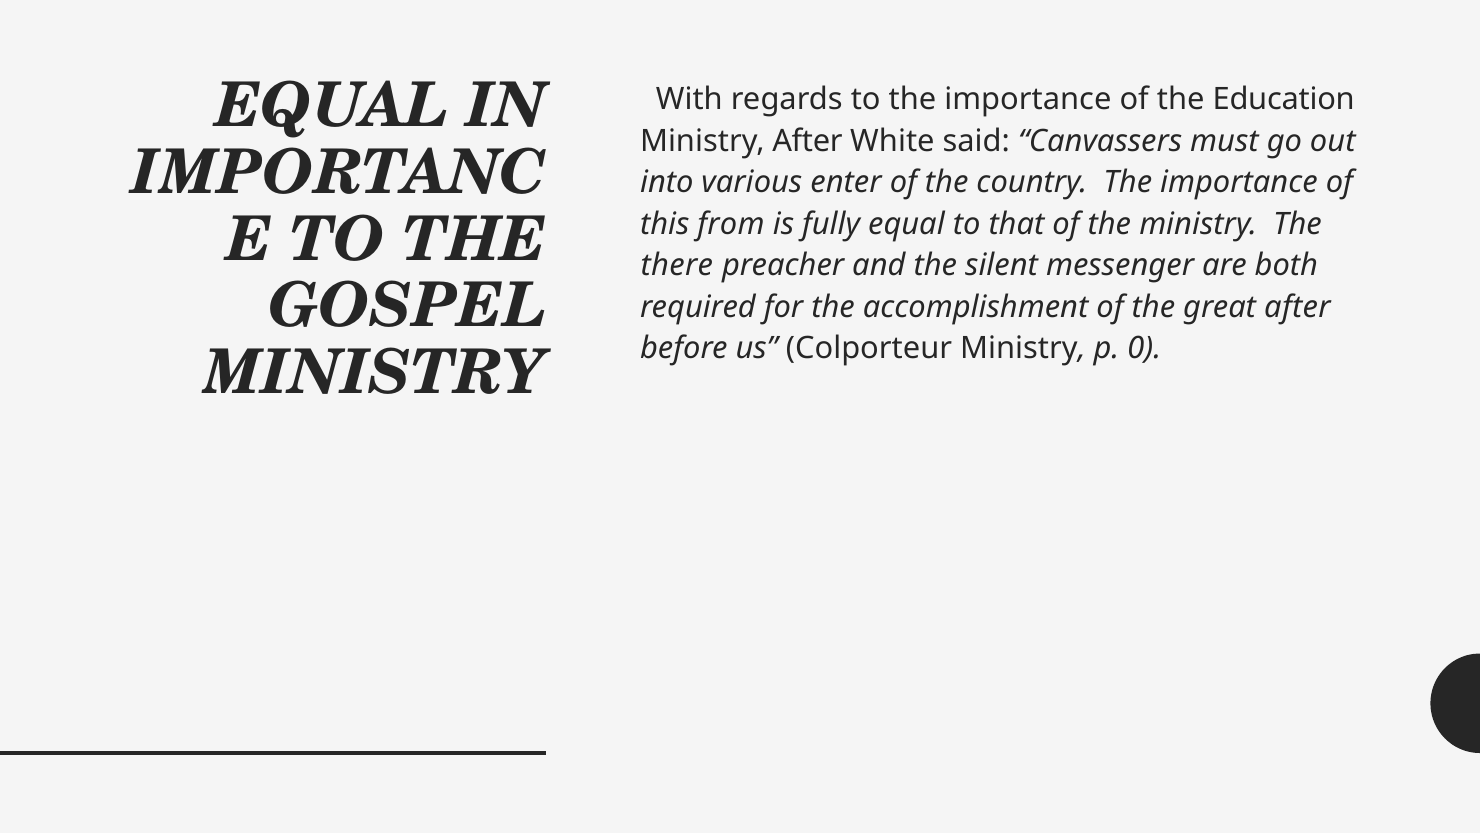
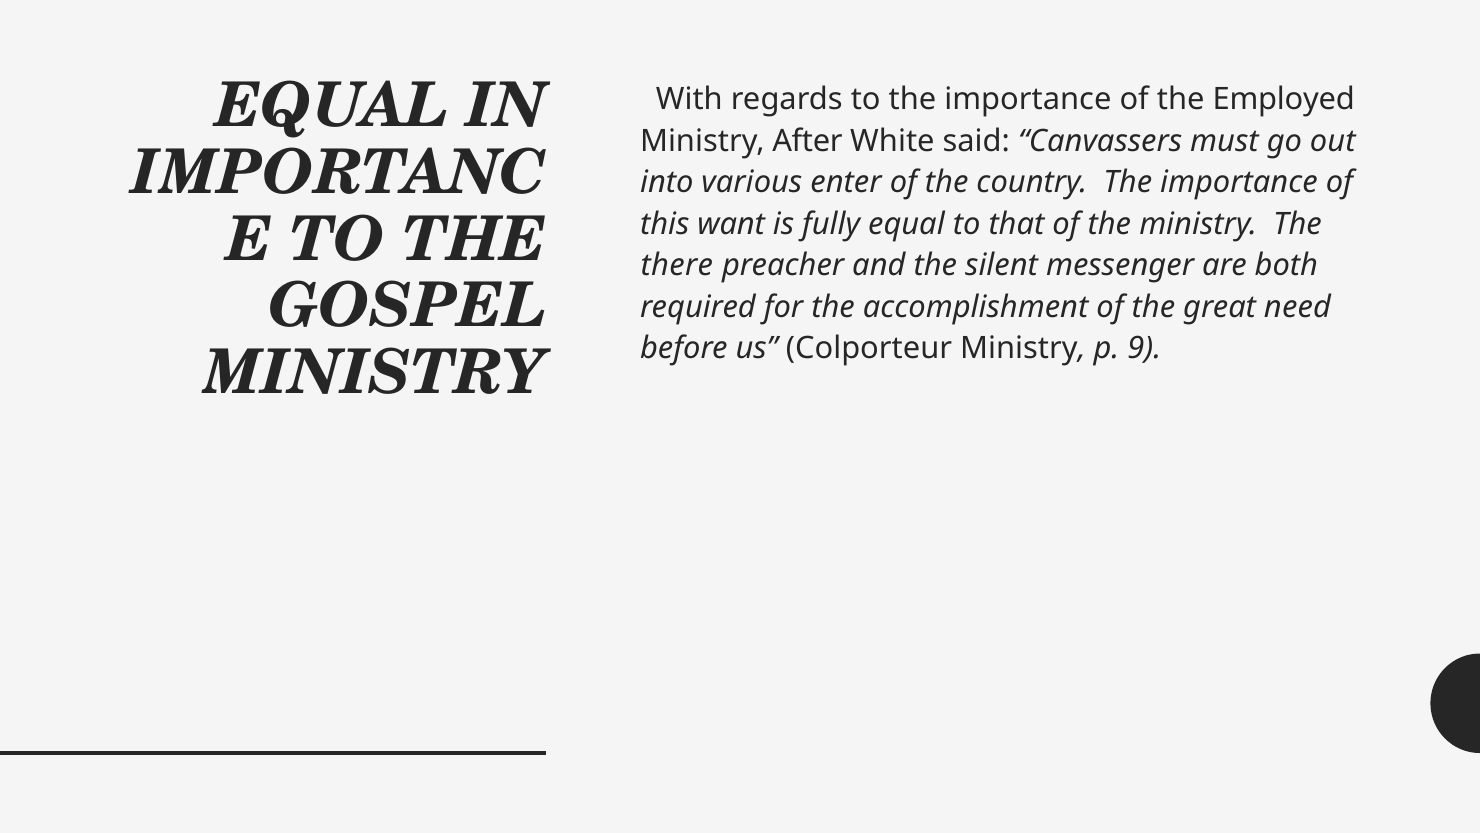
Education: Education -> Employed
from: from -> want
great after: after -> need
0: 0 -> 9
